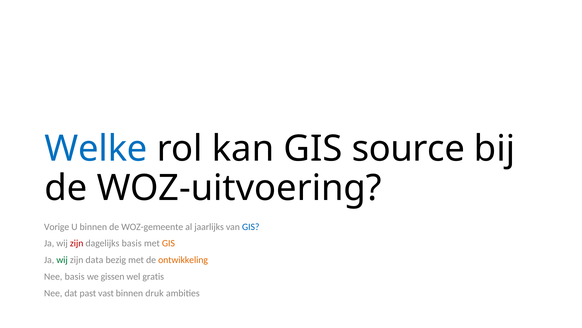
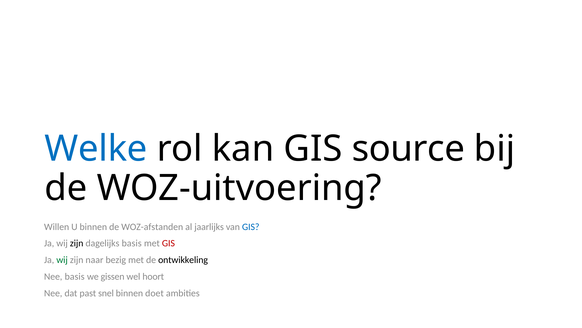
Vorige: Vorige -> Willen
WOZ-gemeente: WOZ-gemeente -> WOZ-afstanden
zijn at (77, 243) colour: red -> black
GIS at (168, 243) colour: orange -> red
data: data -> naar
ontwikkeling colour: orange -> black
gratis: gratis -> hoort
vast: vast -> snel
druk: druk -> doet
